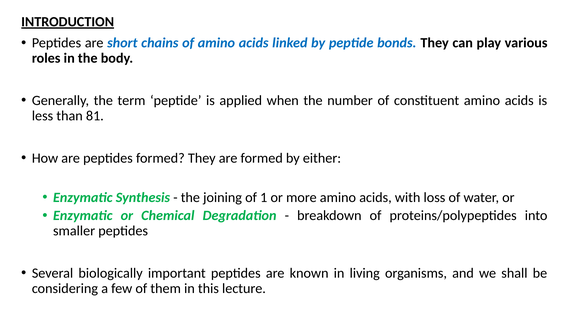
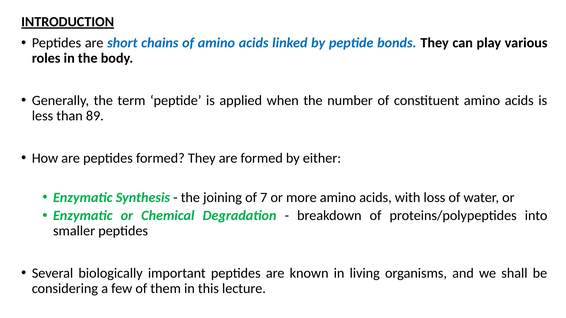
81: 81 -> 89
1: 1 -> 7
